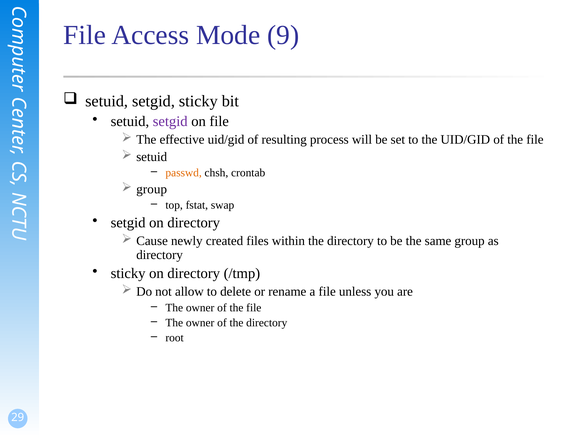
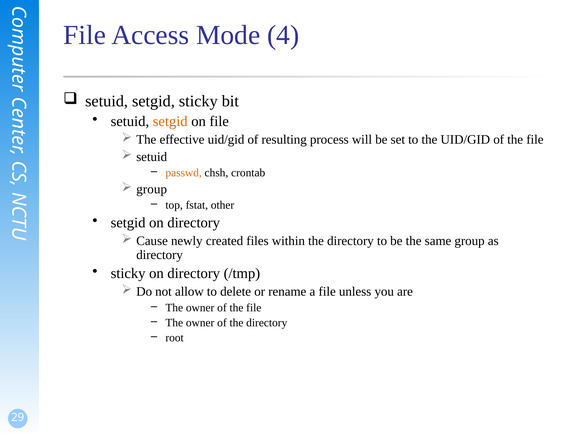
9: 9 -> 4
setgid at (170, 121) colour: purple -> orange
swap: swap -> other
